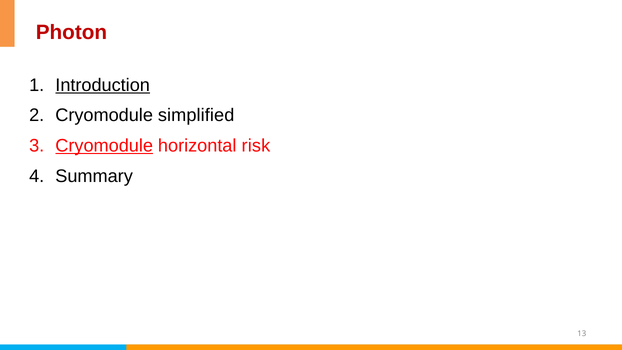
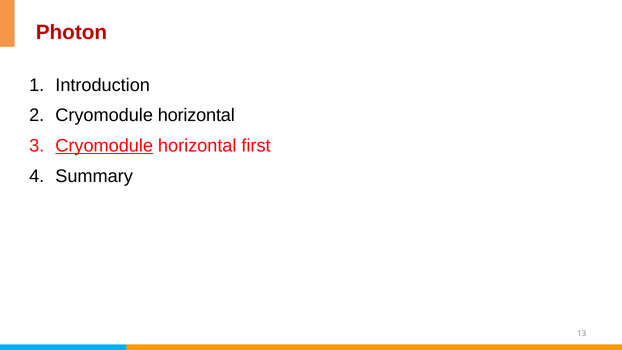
Introduction underline: present -> none
simplified at (196, 115): simplified -> horizontal
risk: risk -> first
